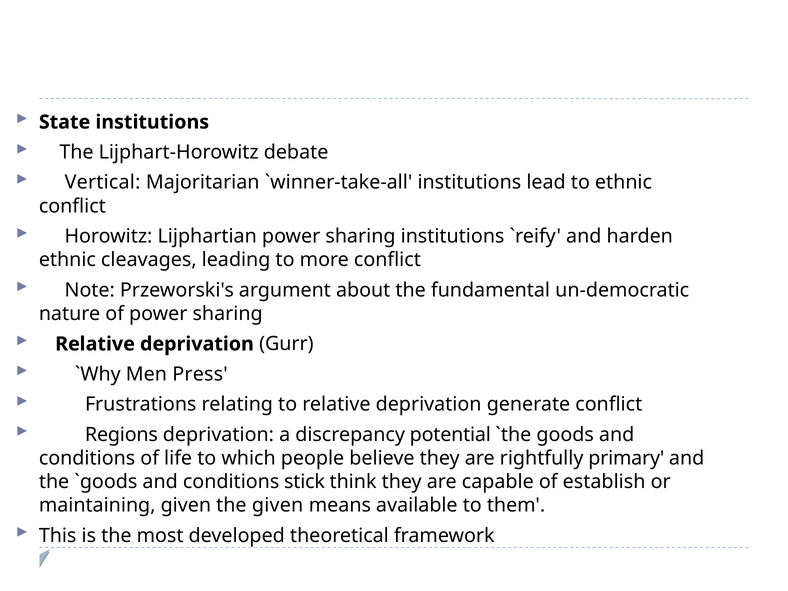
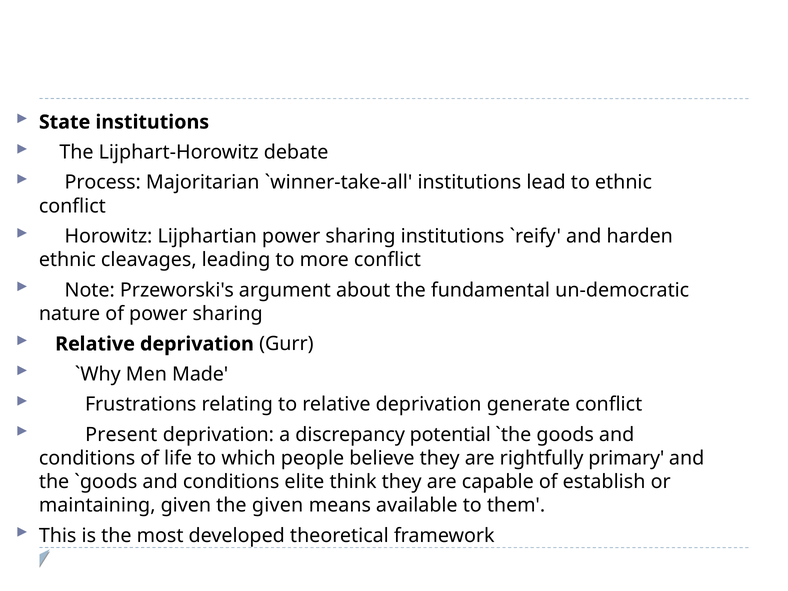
Vertical: Vertical -> Process
Press: Press -> Made
Regions: Regions -> Present
stick: stick -> elite
